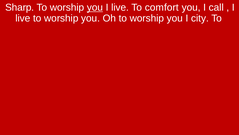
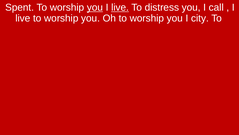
Sharp: Sharp -> Spent
live at (120, 7) underline: none -> present
comfort: comfort -> distress
